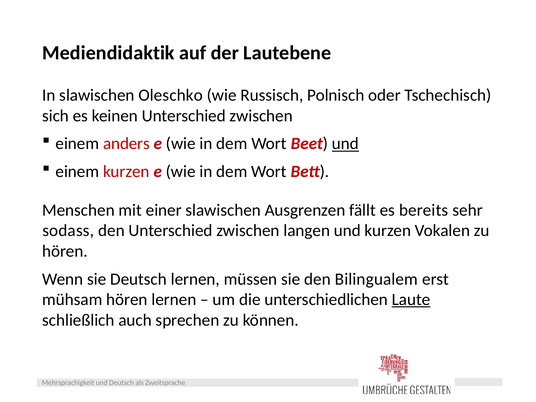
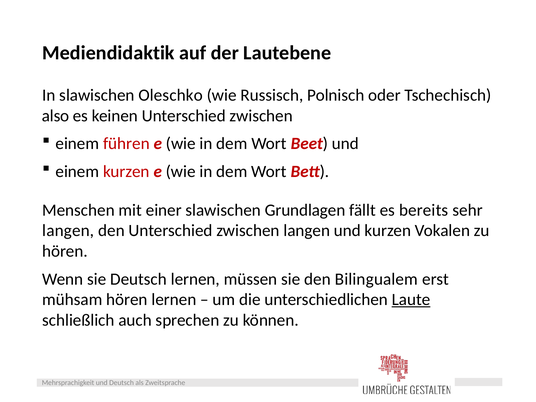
sich: sich -> also
anders: anders -> führen
und at (345, 144) underline: present -> none
Ausgrenzen: Ausgrenzen -> Grundlagen
sodass at (68, 231): sodass -> langen
